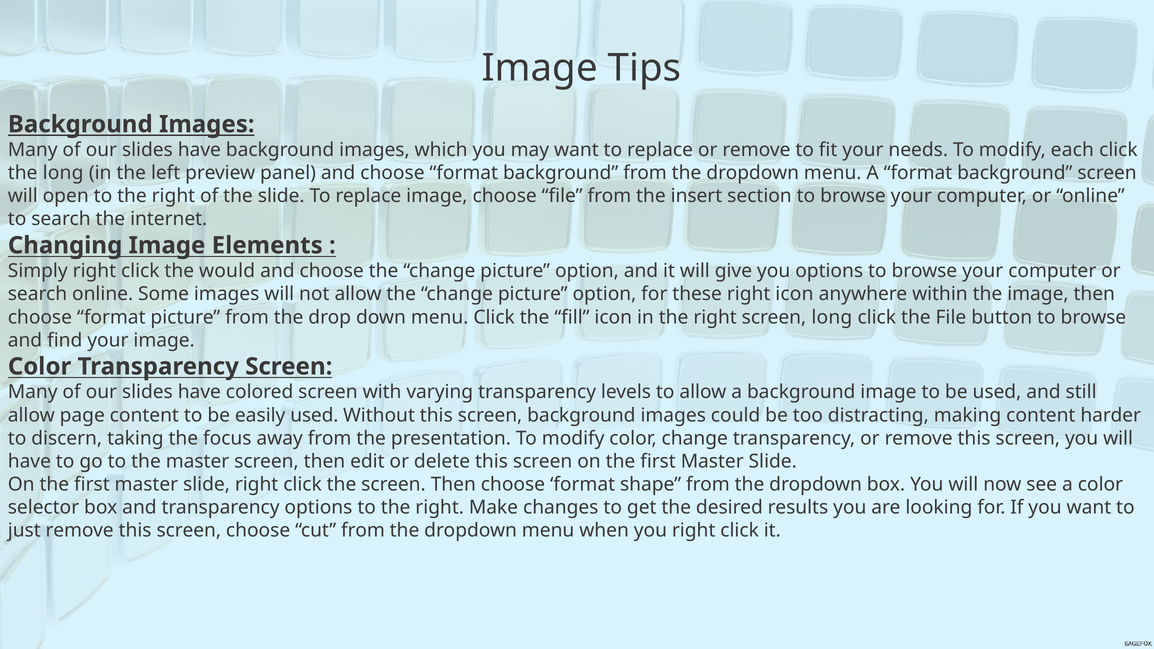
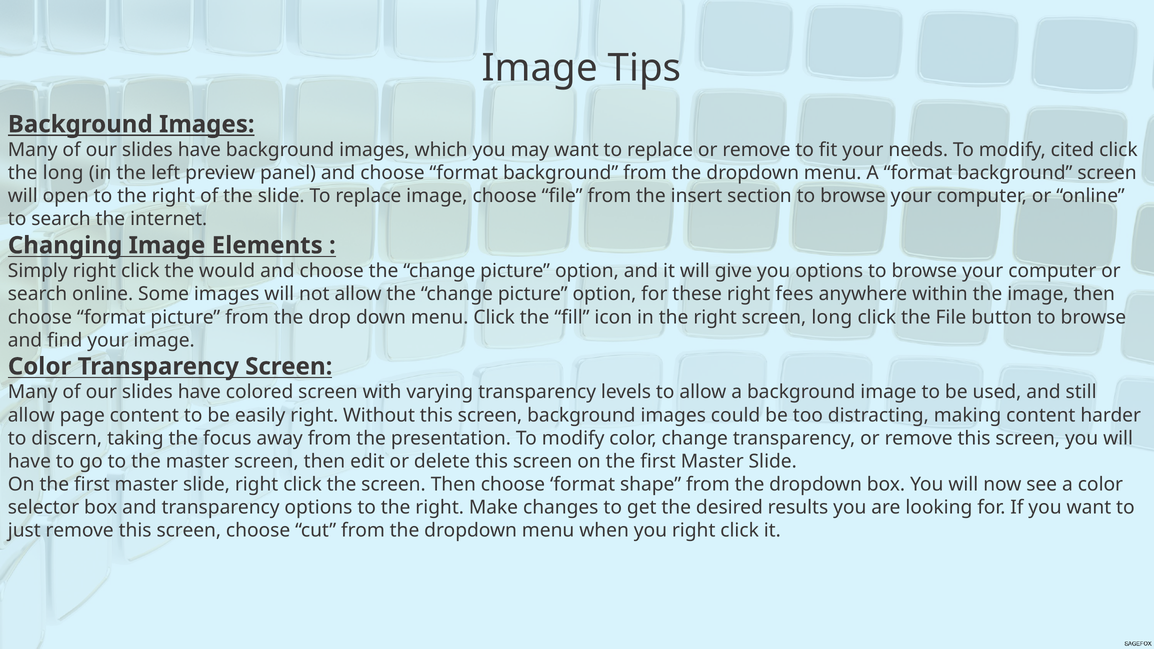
each: each -> cited
right icon: icon -> fees
easily used: used -> right
